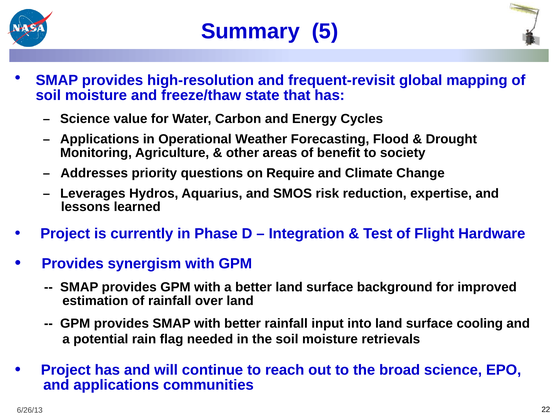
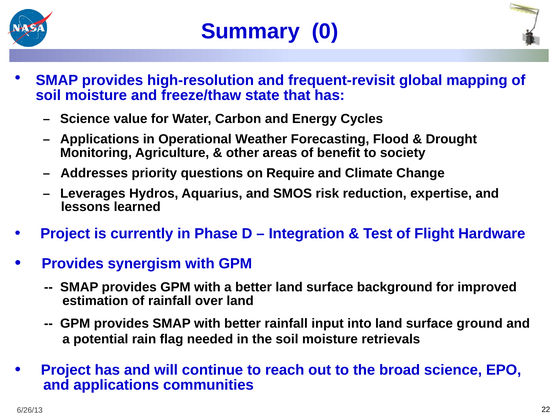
5: 5 -> 0
cooling: cooling -> ground
